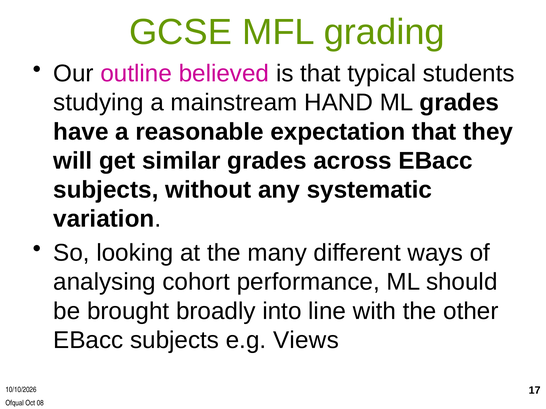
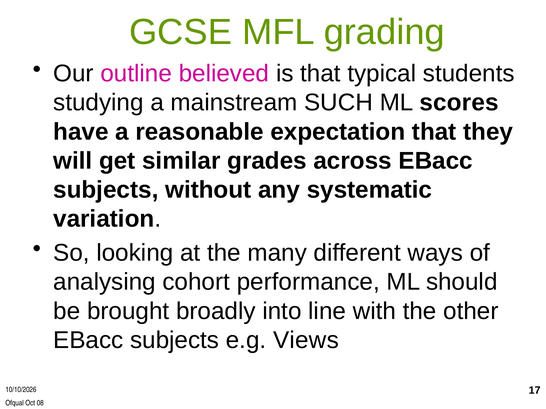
HAND: HAND -> SUCH
ML grades: grades -> scores
